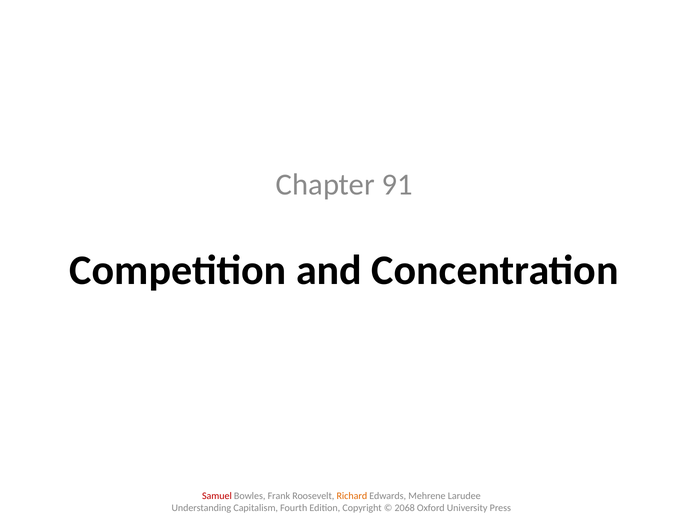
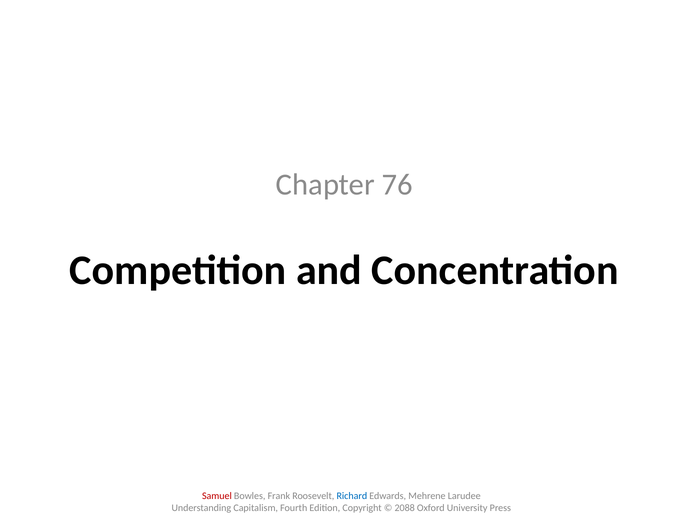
91: 91 -> 76
Richard colour: orange -> blue
2068: 2068 -> 2088
